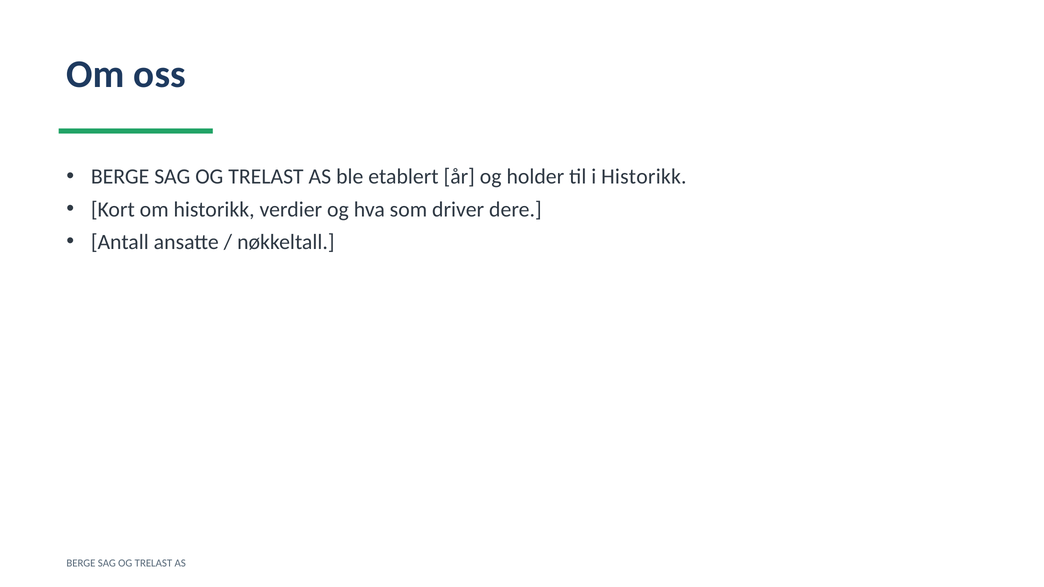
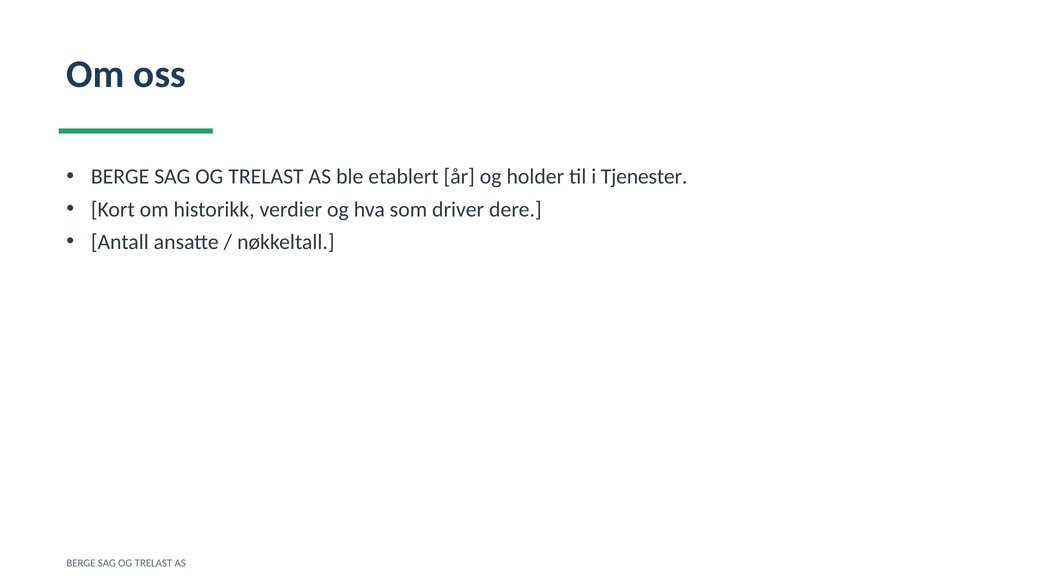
i Historikk: Historikk -> Tjenester
